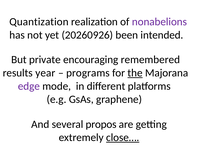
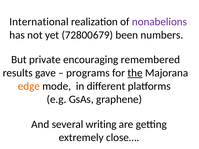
Quantization: Quantization -> International
20260926: 20260926 -> 72800679
intended: intended -> numbers
year: year -> gave
edge colour: purple -> orange
propos: propos -> writing
close… underline: present -> none
